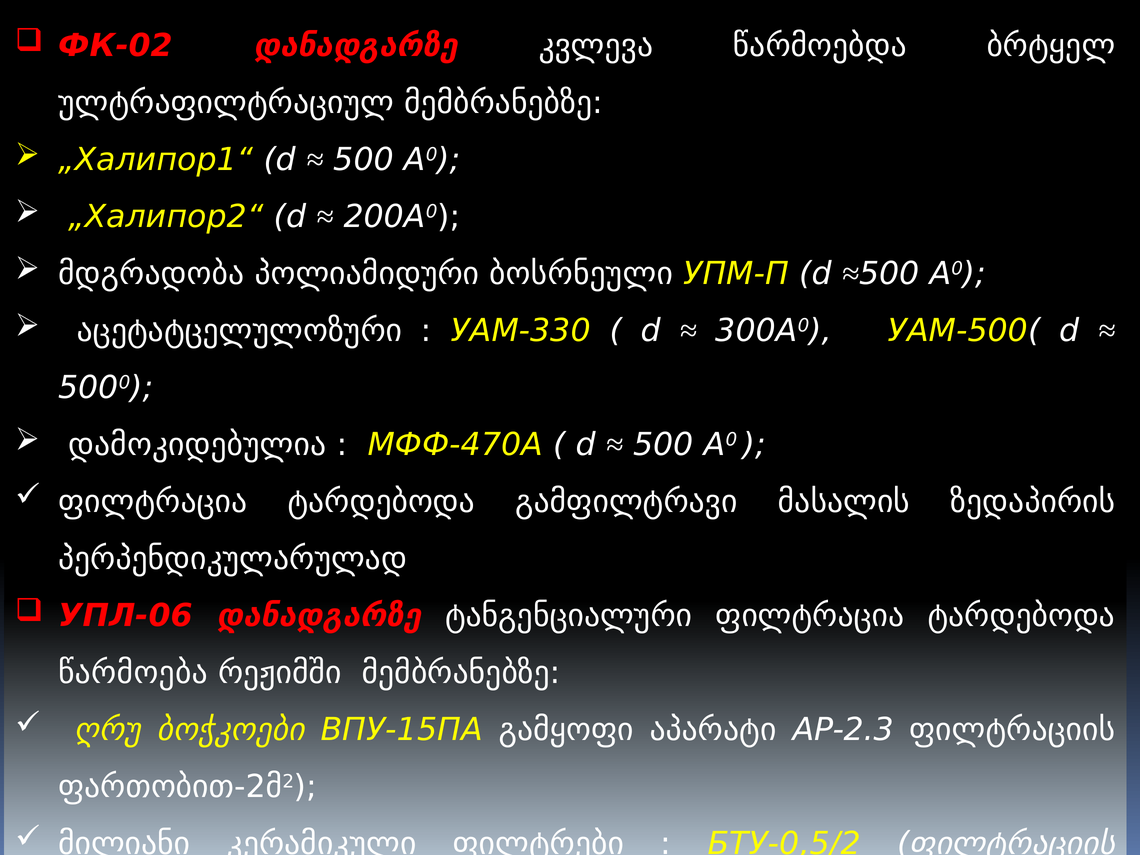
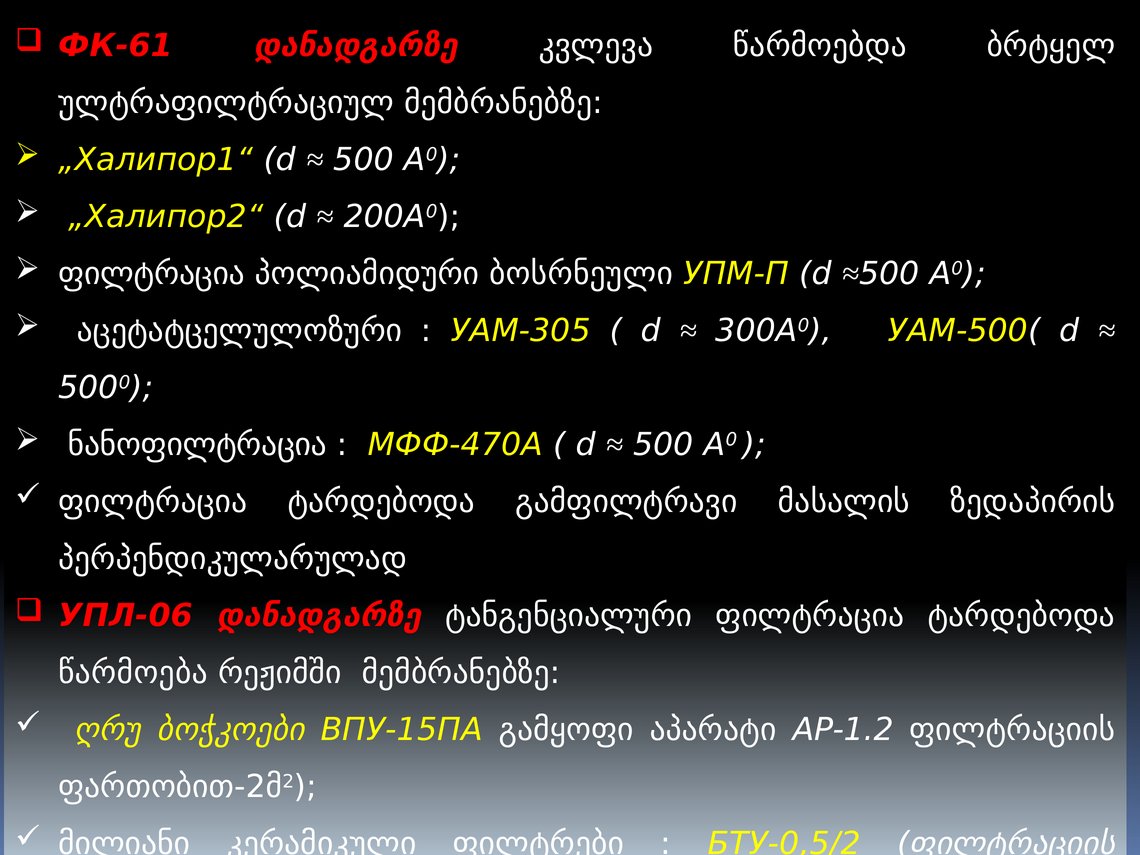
ФК-02: ФК-02 -> ФК-61
მდგრადობა at (151, 274): მდგრადობა -> ფილტრაცია
УАМ-330: УАМ-330 -> УАМ-305
დამოკიდებულია: დამოკიდებულია -> ნანოფილტრაცია
АP-2.3: АP-2.3 -> АP-1.2
